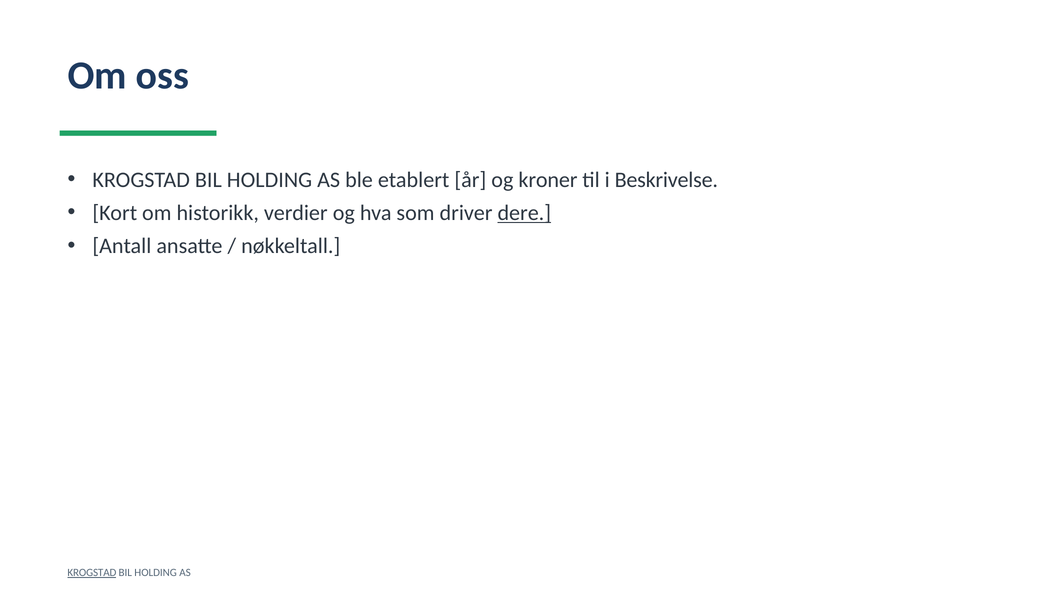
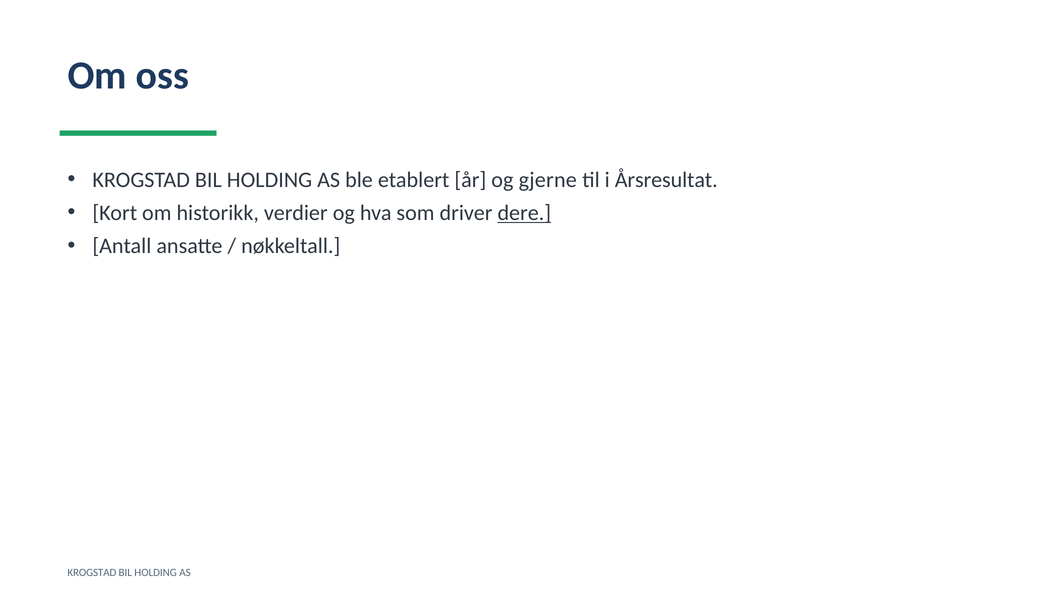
kroner: kroner -> gjerne
Beskrivelse: Beskrivelse -> Årsresultat
KROGSTAD at (92, 573) underline: present -> none
